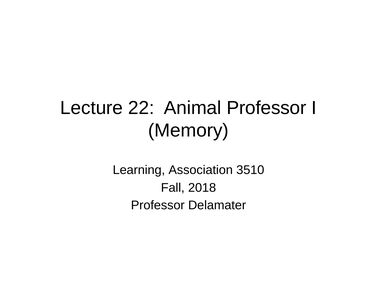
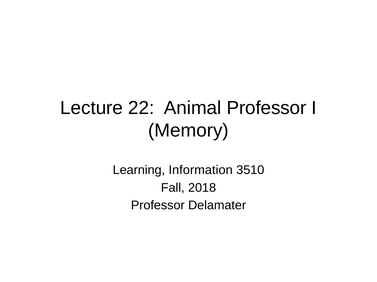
Association: Association -> Information
